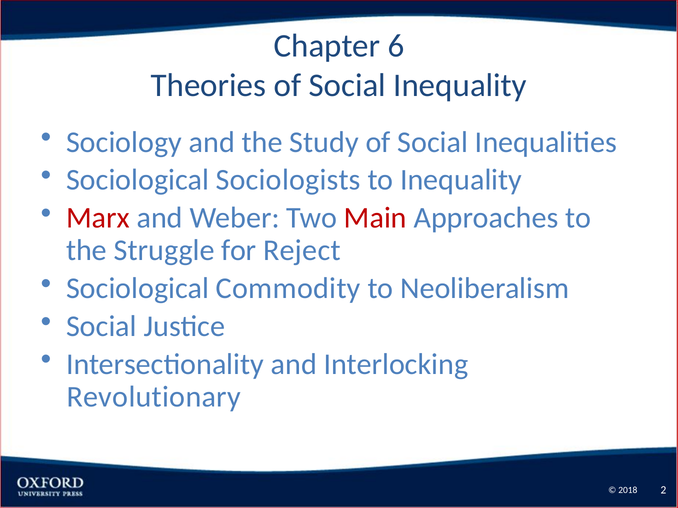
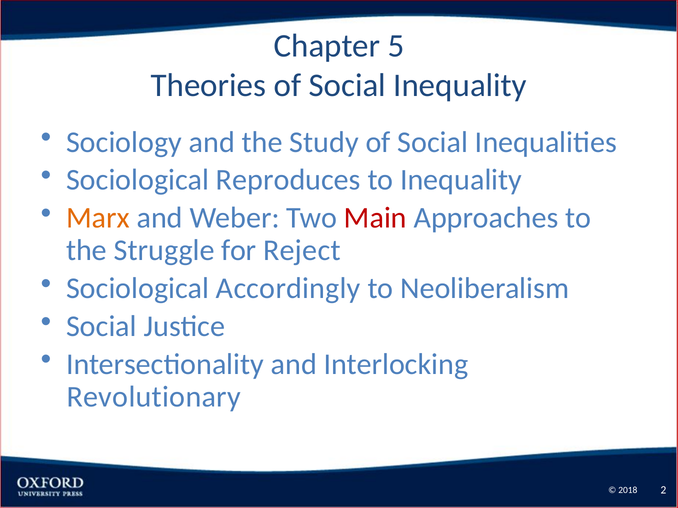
6: 6 -> 5
Sociologists: Sociologists -> Reproduces
Marx colour: red -> orange
Commodity: Commodity -> Accordingly
